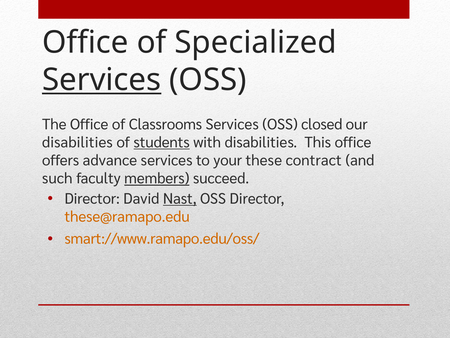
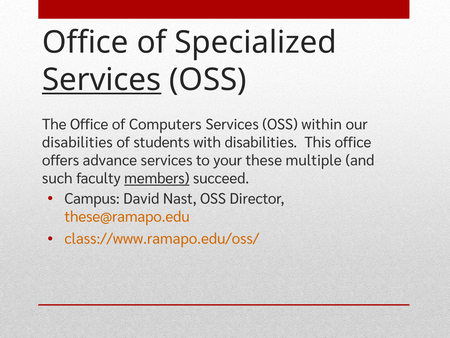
Classrooms: Classrooms -> Computers
closed: closed -> within
students underline: present -> none
contract: contract -> multiple
Director at (92, 199): Director -> Campus
Nast underline: present -> none
smart://www.ramapo.edu/oss/: smart://www.ramapo.edu/oss/ -> class://www.ramapo.edu/oss/
